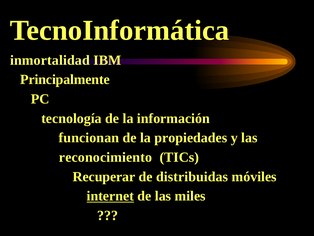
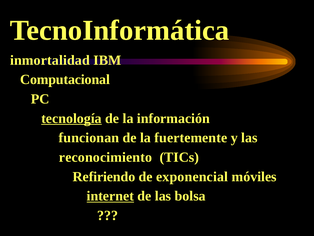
Principalmente: Principalmente -> Computacional
tecnología underline: none -> present
propiedades: propiedades -> fuertemente
Recuperar: Recuperar -> Refiriendo
distribuidas: distribuidas -> exponencial
miles: miles -> bolsa
